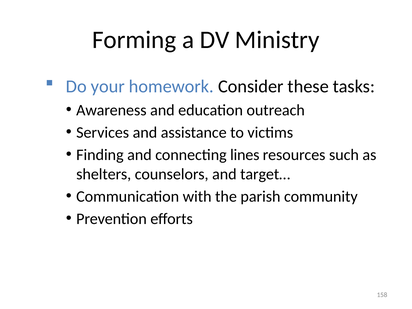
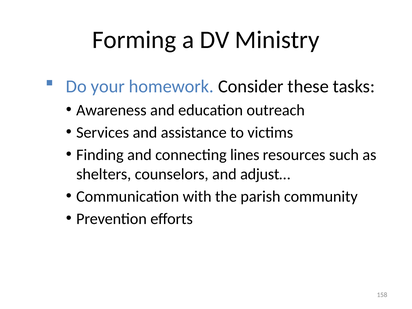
target…: target… -> adjust…
